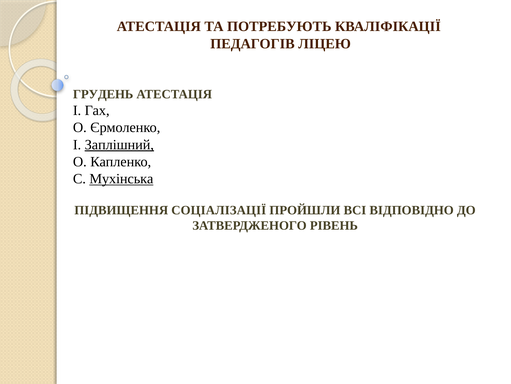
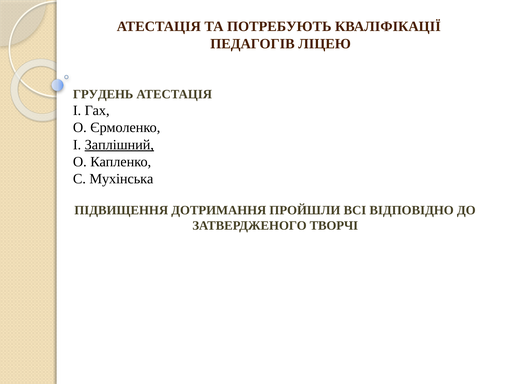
Мухінська underline: present -> none
СОЦІАЛІЗАЦІЇ: СОЦІАЛІЗАЦІЇ -> ДОТРИМАННЯ
РІВЕНЬ: РІВЕНЬ -> ТВОРЧІ
